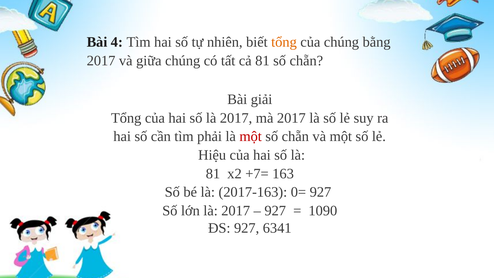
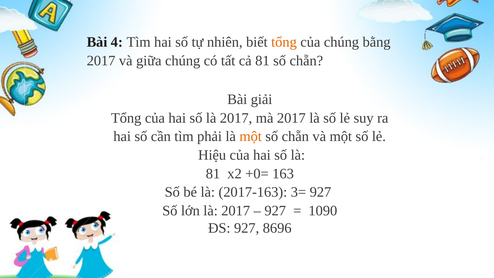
một at (251, 136) colour: red -> orange
+7=: +7= -> +0=
0=: 0= -> 3=
6341: 6341 -> 8696
